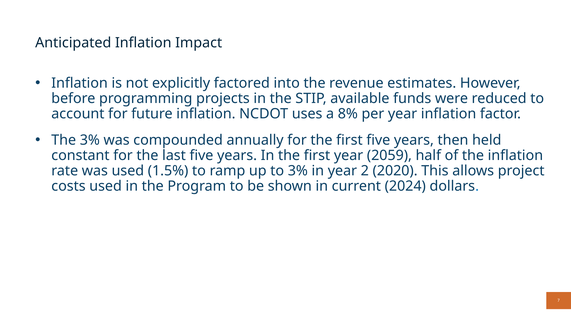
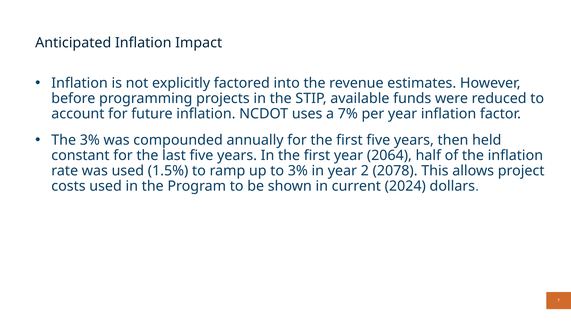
8%: 8% -> 7%
2059: 2059 -> 2064
2020: 2020 -> 2078
